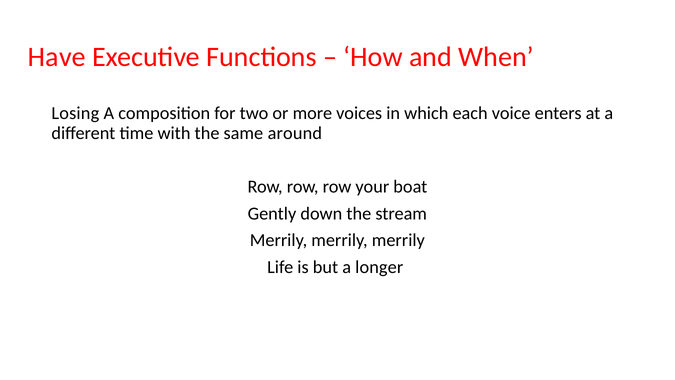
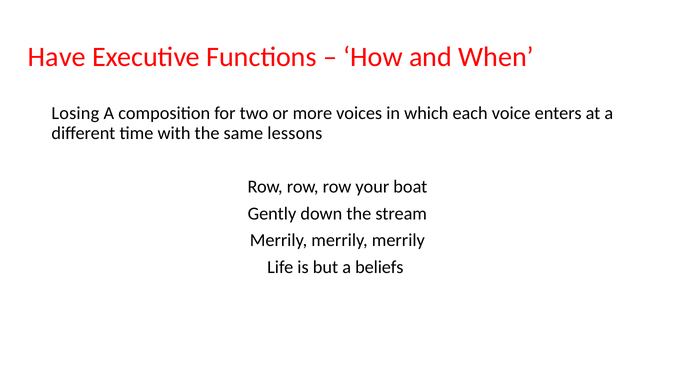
around: around -> lessons
longer: longer -> beliefs
